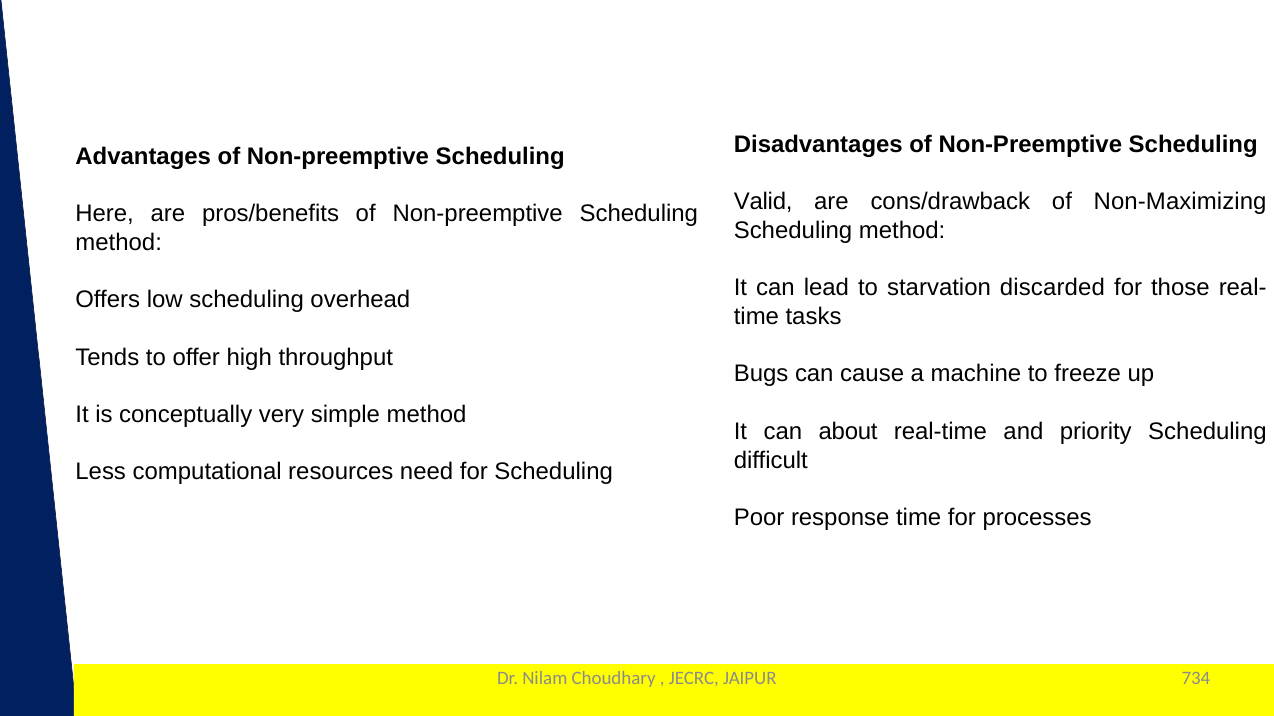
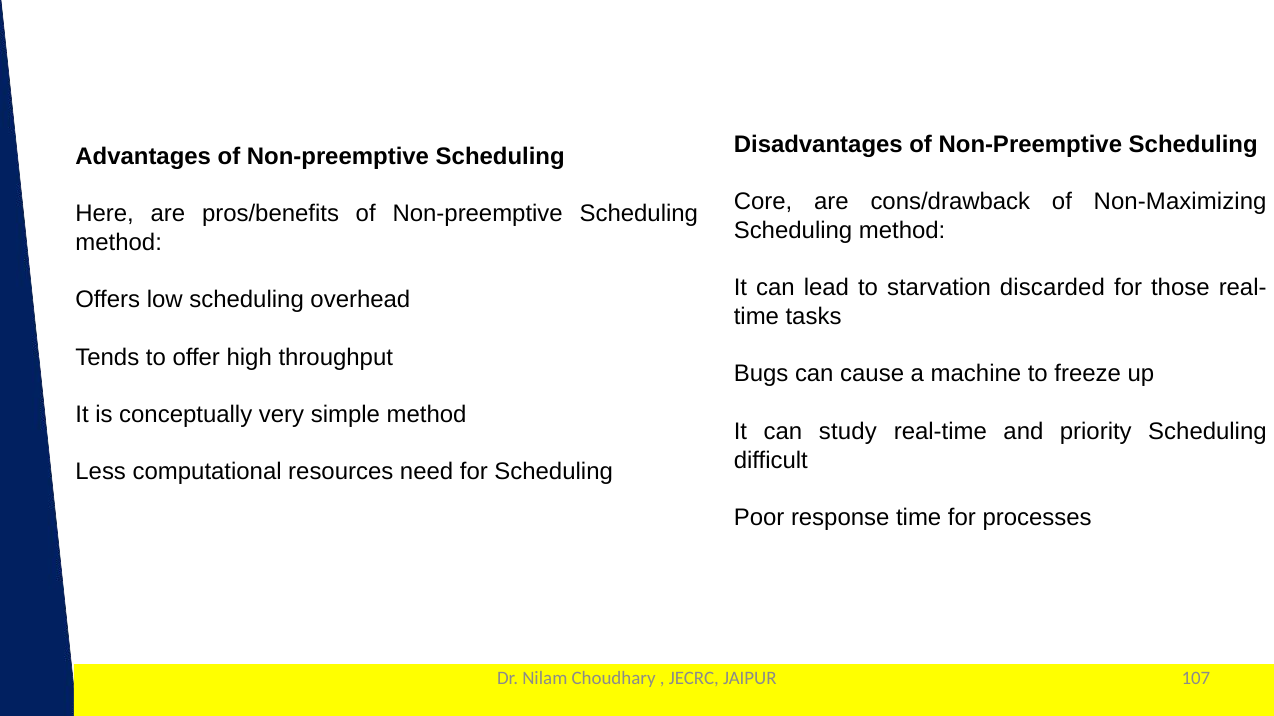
Valid: Valid -> Core
about: about -> study
734: 734 -> 107
